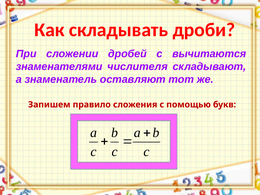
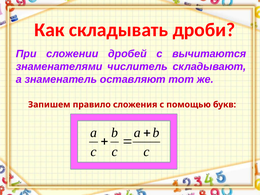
числителя: числителя -> числитель
